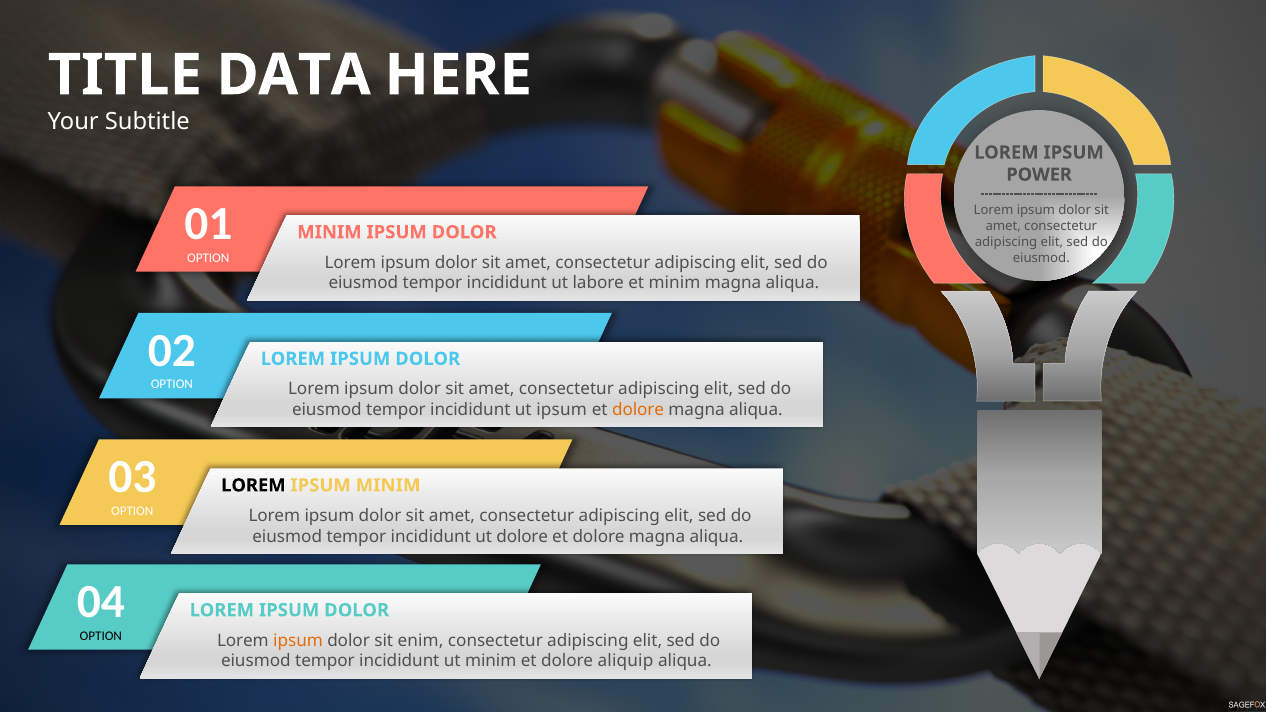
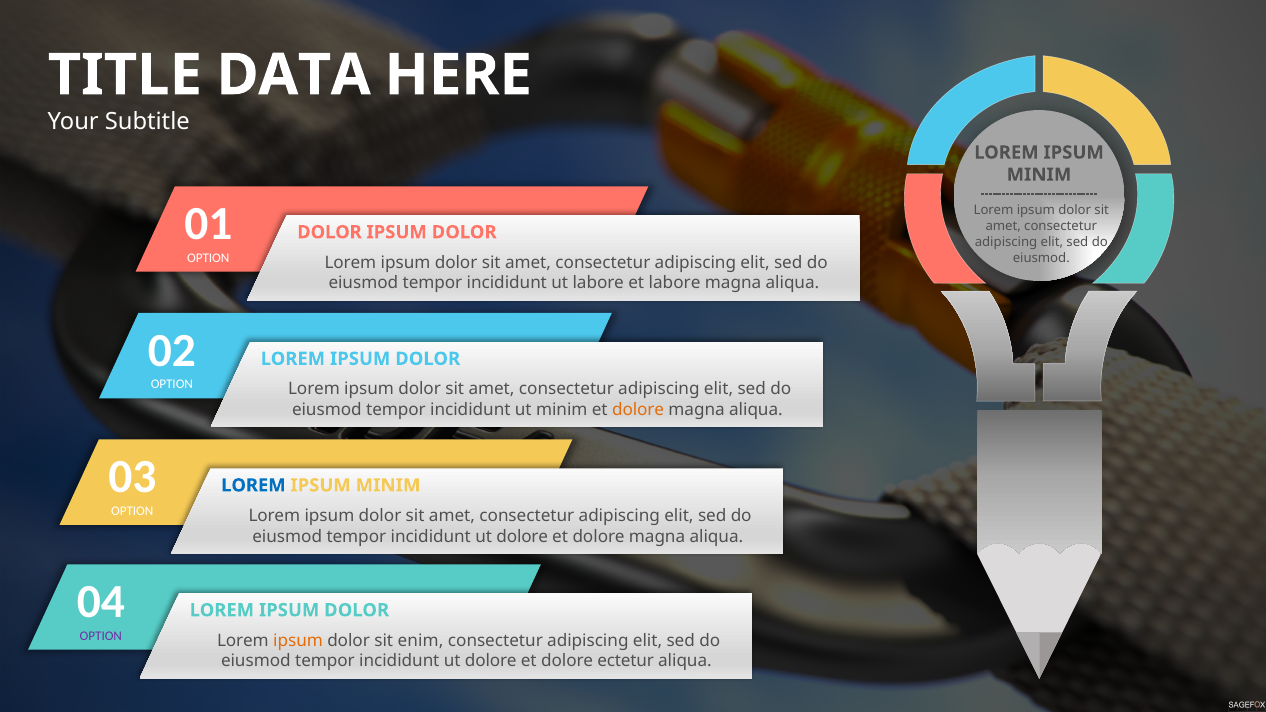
POWER at (1039, 175): POWER -> MINIM
MINIM at (329, 232): MINIM -> DOLOR
et minim: minim -> labore
ut ipsum: ipsum -> minim
LOREM at (253, 485) colour: black -> blue
OPTION at (101, 636) colour: black -> purple
minim at (491, 661): minim -> dolore
aliquip: aliquip -> ectetur
